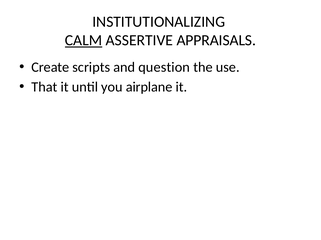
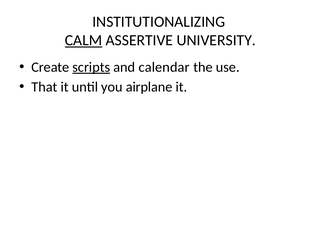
APPRAISALS: APPRAISALS -> UNIVERSITY
scripts underline: none -> present
question: question -> calendar
